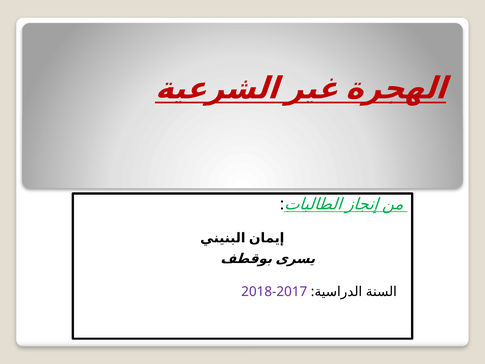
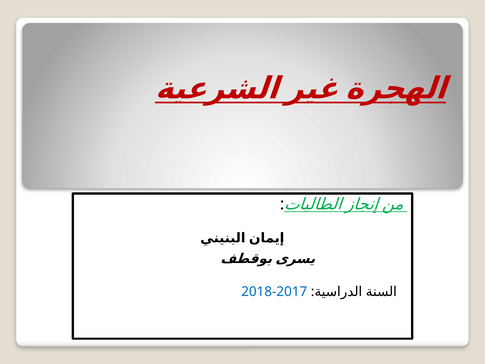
2018-2017 colour: purple -> blue
